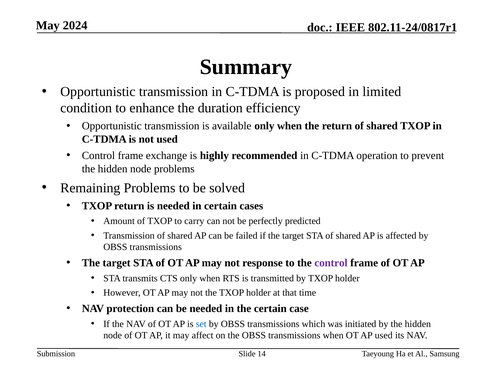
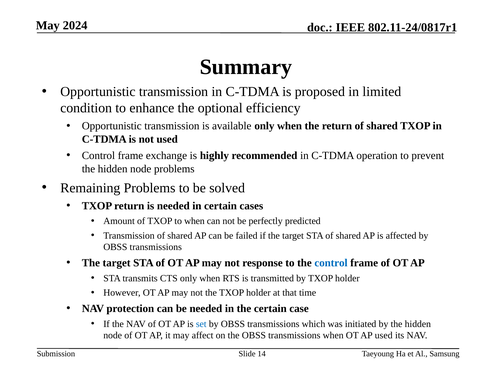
duration: duration -> optional
to carry: carry -> when
control at (331, 263) colour: purple -> blue
